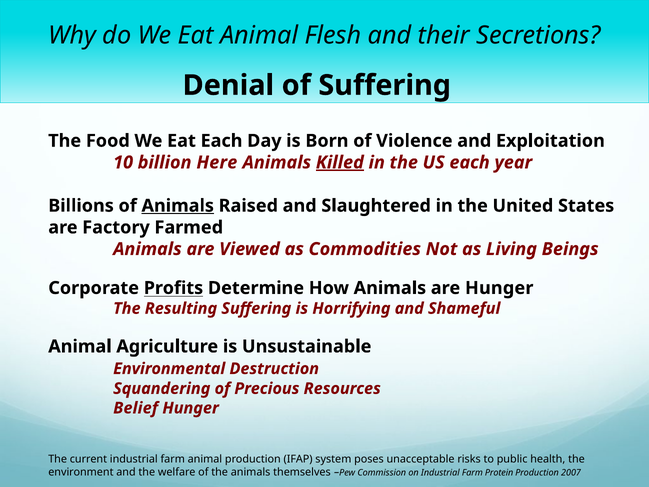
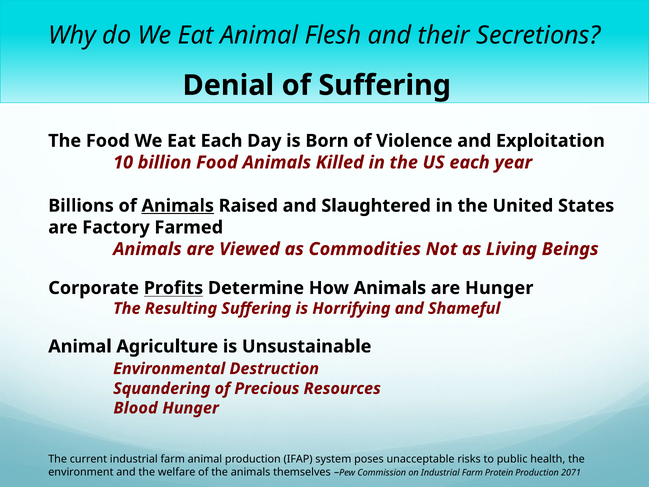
billion Here: Here -> Food
Killed underline: present -> none
Belief: Belief -> Blood
2007: 2007 -> 2071
